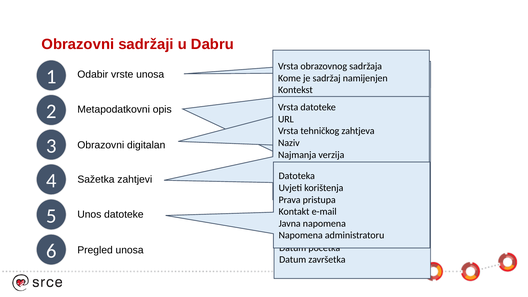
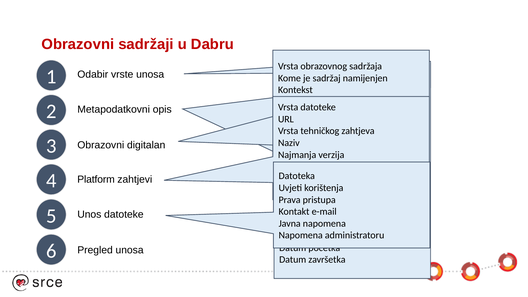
4 Sažetka: Sažetka -> Platform
